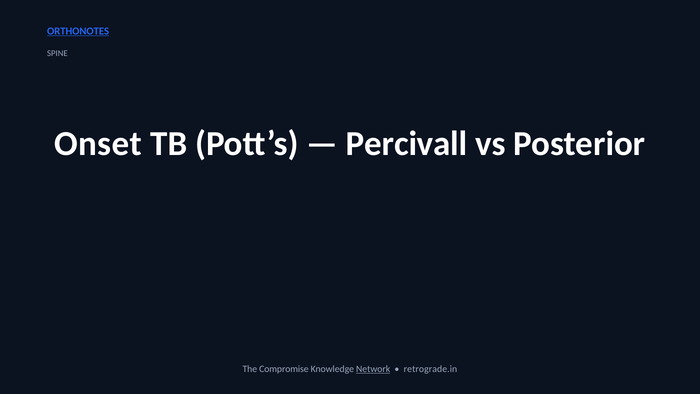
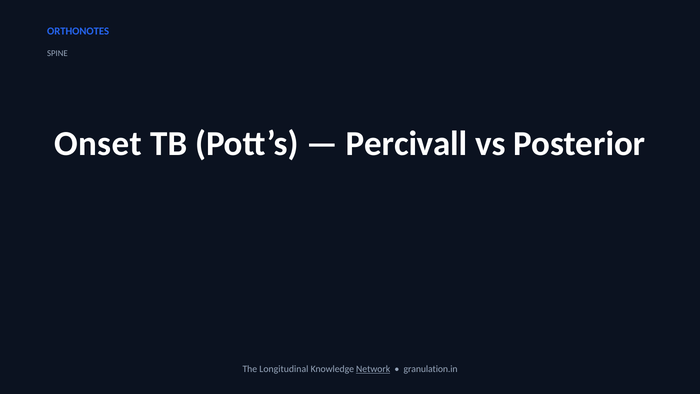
ORTHONOTES underline: present -> none
Compromise: Compromise -> Longitudinal
retrograde.in: retrograde.in -> granulation.in
